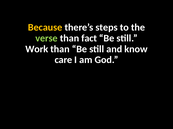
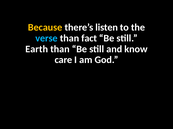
steps: steps -> listen
verse colour: light green -> light blue
Work: Work -> Earth
